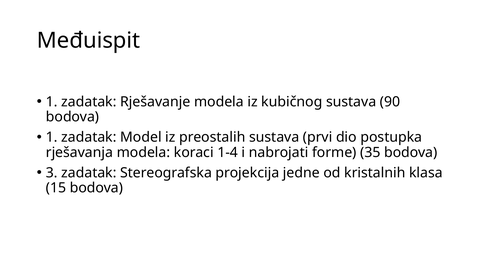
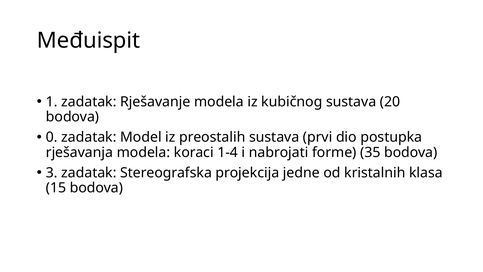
90: 90 -> 20
1 at (52, 137): 1 -> 0
